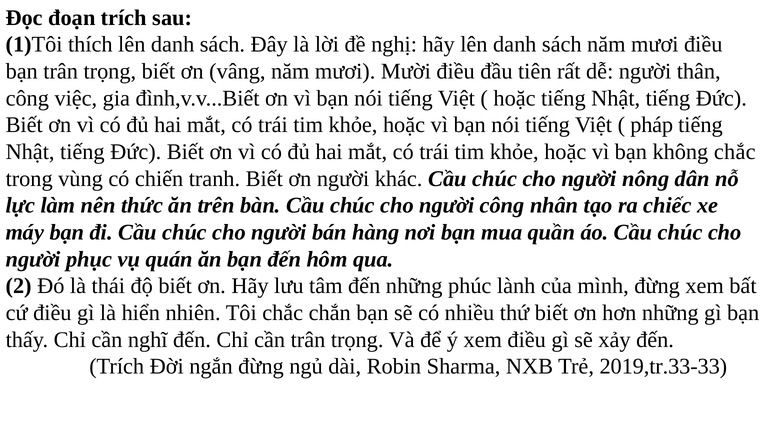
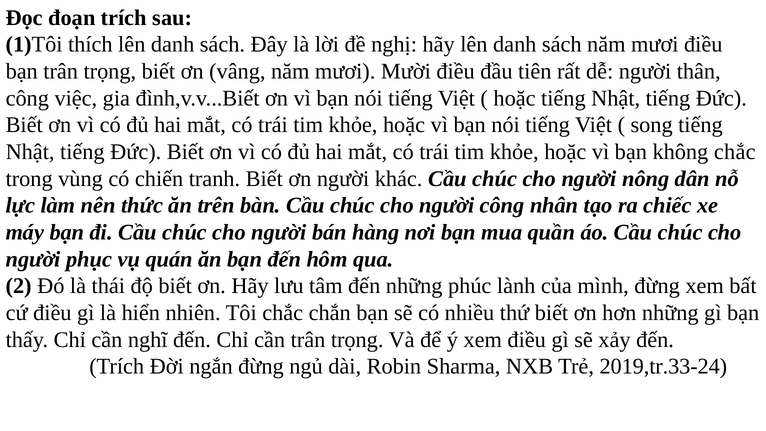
pháp: pháp -> song
2019,tr.33-33: 2019,tr.33-33 -> 2019,tr.33-24
